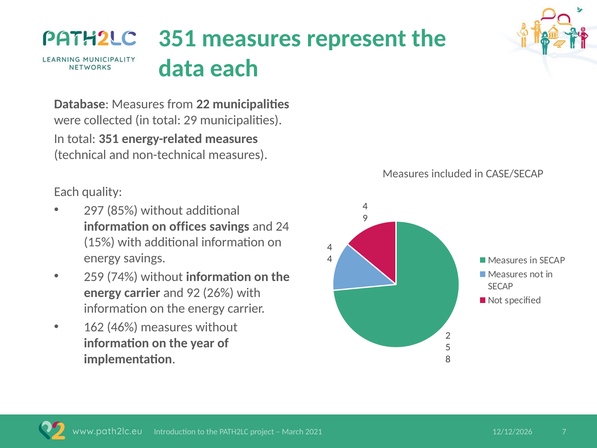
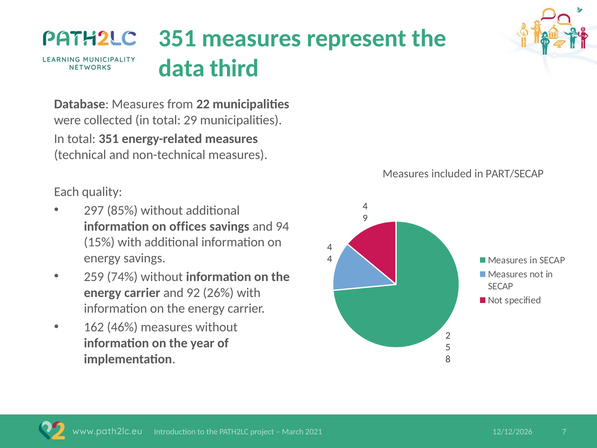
data each: each -> third
CASE/SECAP: CASE/SECAP -> PART/SECAP
24: 24 -> 94
